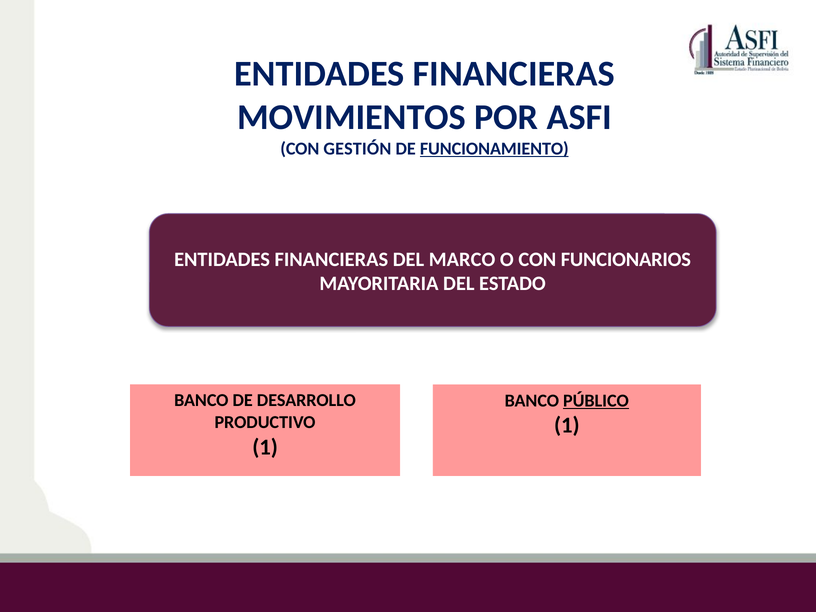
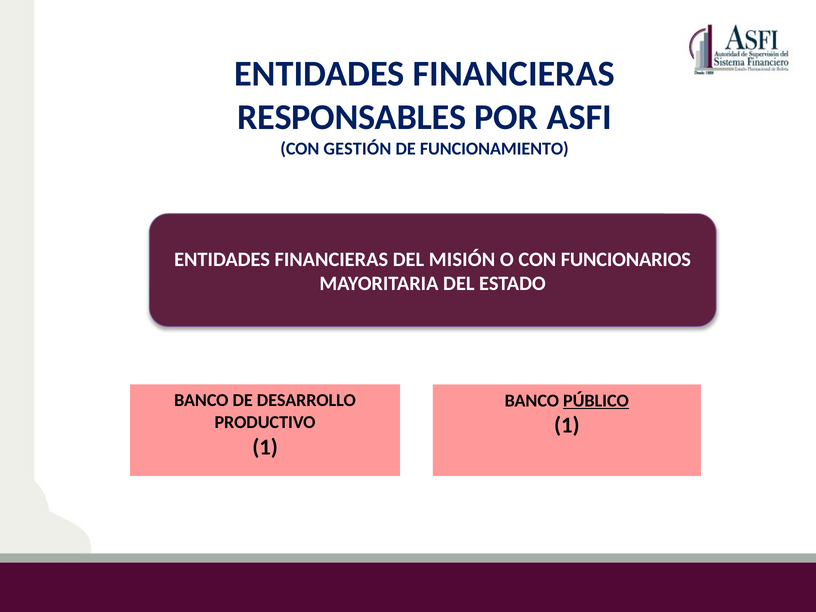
MOVIMIENTOS: MOVIMIENTOS -> RESPONSABLES
FUNCIONAMIENTO underline: present -> none
MARCO: MARCO -> MISIÓN
